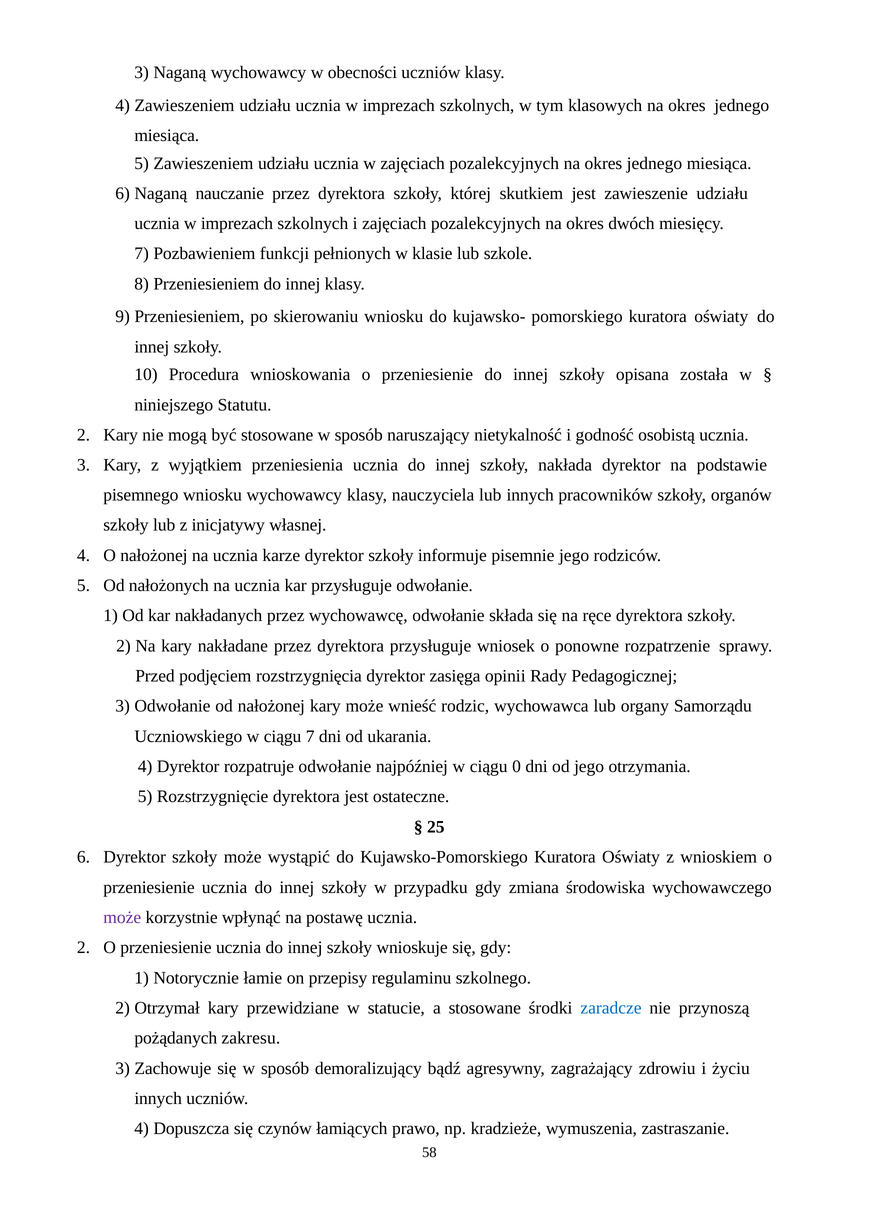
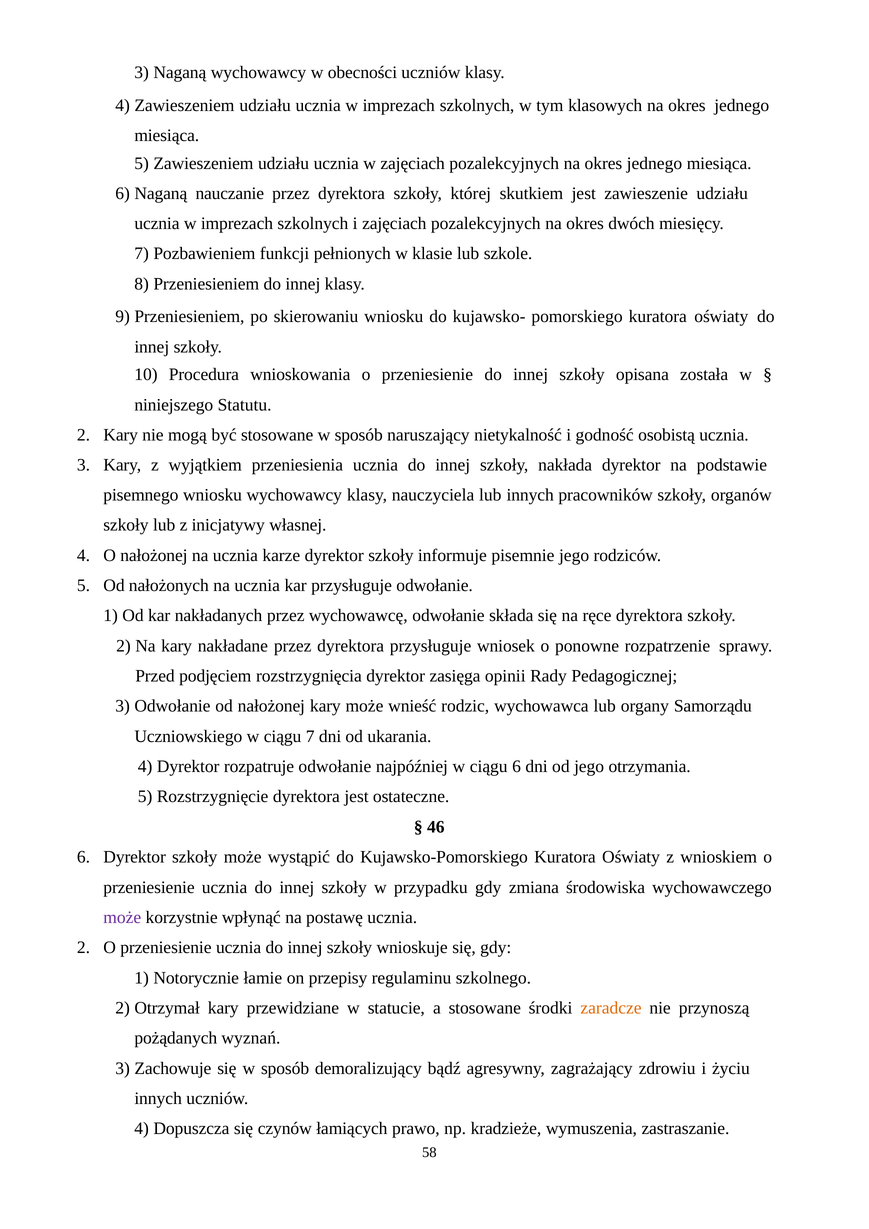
ciągu 0: 0 -> 6
25: 25 -> 46
zaradcze colour: blue -> orange
zakresu: zakresu -> wyznań
